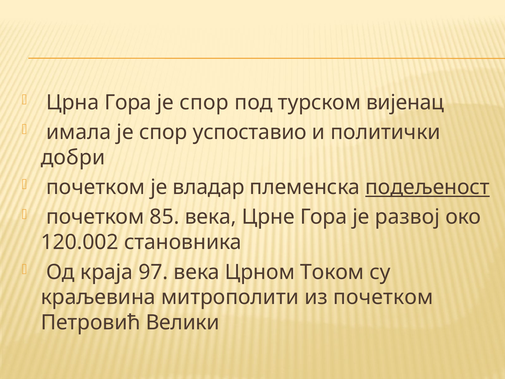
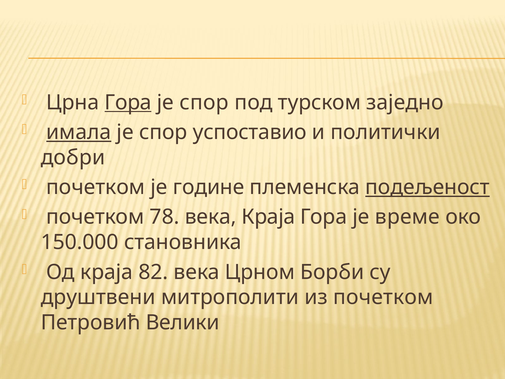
Гора at (128, 102) underline: none -> present
вијенац: вијенац -> заједно
имала underline: none -> present
владар: владар -> године
85: 85 -> 78
века Црне: Црне -> Краја
развој: развој -> време
120.002: 120.002 -> 150.000
97: 97 -> 82
Током: Током -> Борби
краљевина: краљевина -> друштвени
